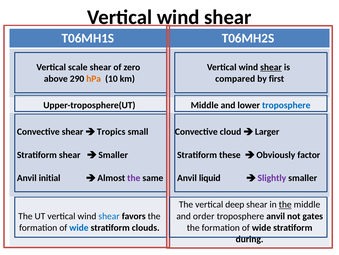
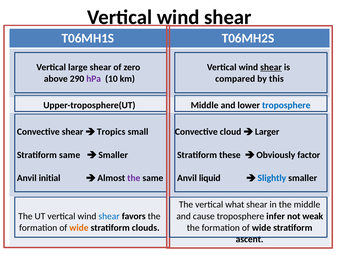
scale: scale -> large
hPa colour: orange -> purple
first: first -> this
Stratiform shear: shear -> same
Slightly colour: purple -> blue
deep: deep -> what
the at (285, 204) underline: present -> none
order: order -> cause
troposphere anvil: anvil -> infer
gates: gates -> weak
wide at (79, 227) colour: blue -> orange
during: during -> ascent
